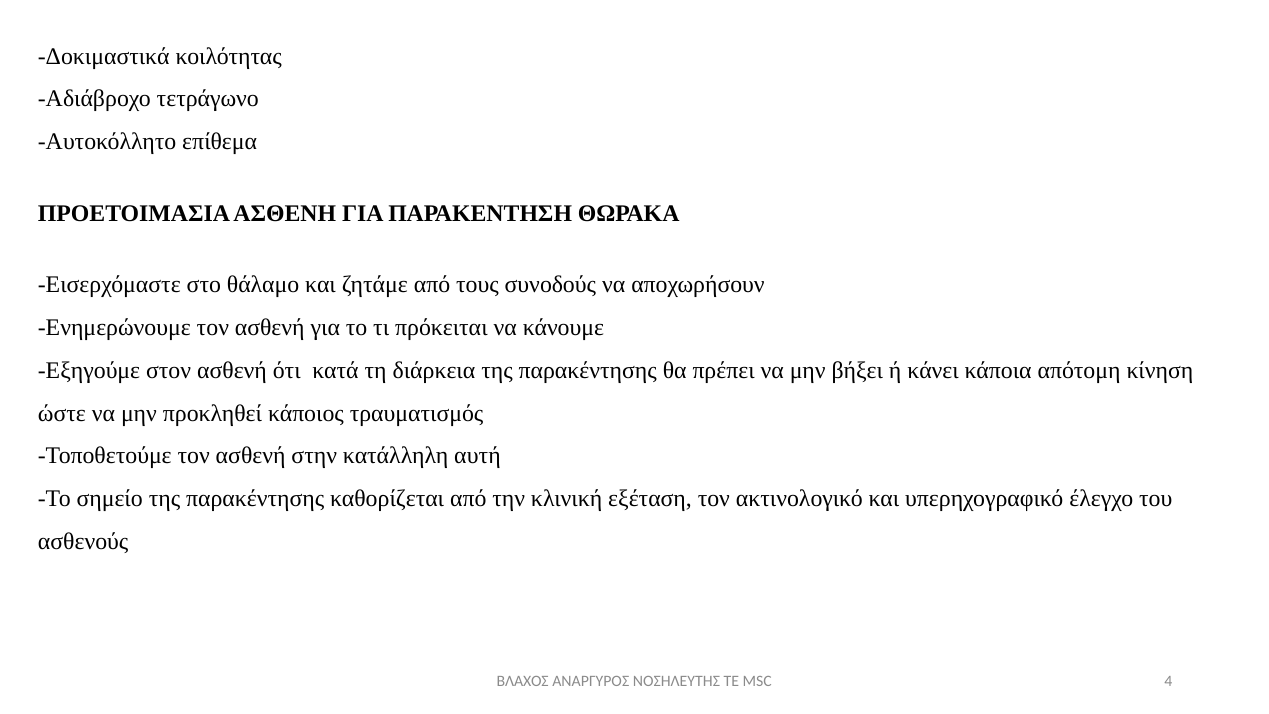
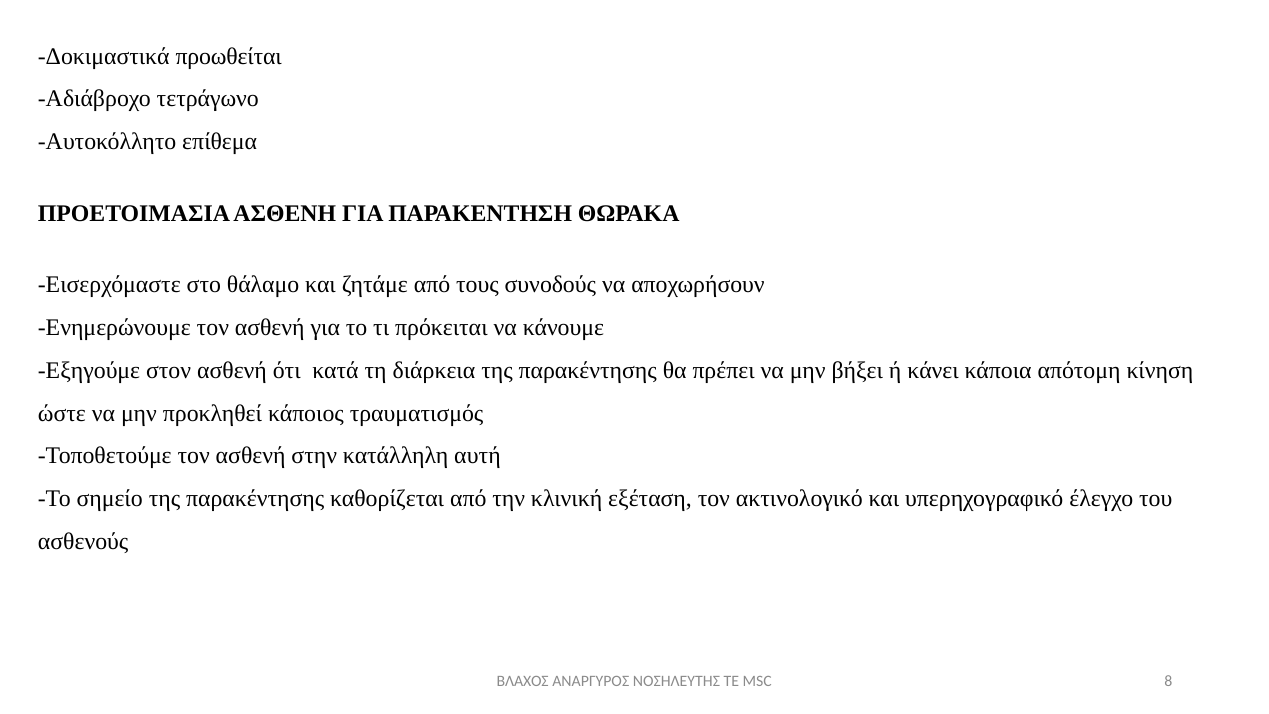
κοιλότητας: κοιλότητας -> προωθείται
4: 4 -> 8
